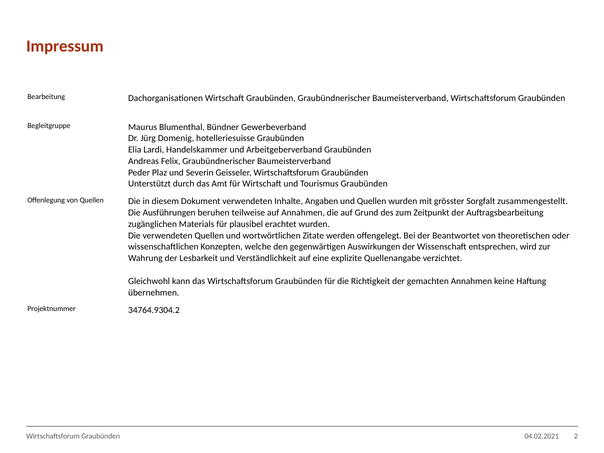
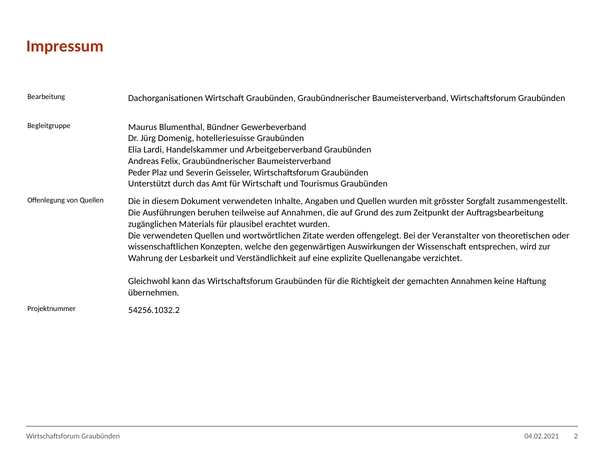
Beantwortet: Beantwortet -> Veranstalter
34764.9304.2: 34764.9304.2 -> 54256.1032.2
